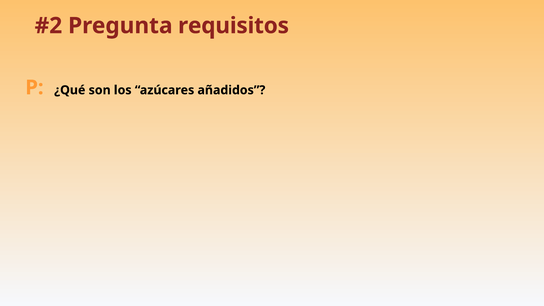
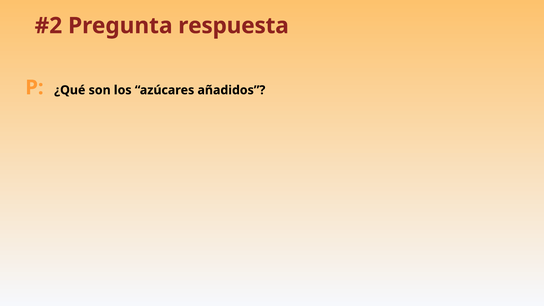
requisitos: requisitos -> respuesta
